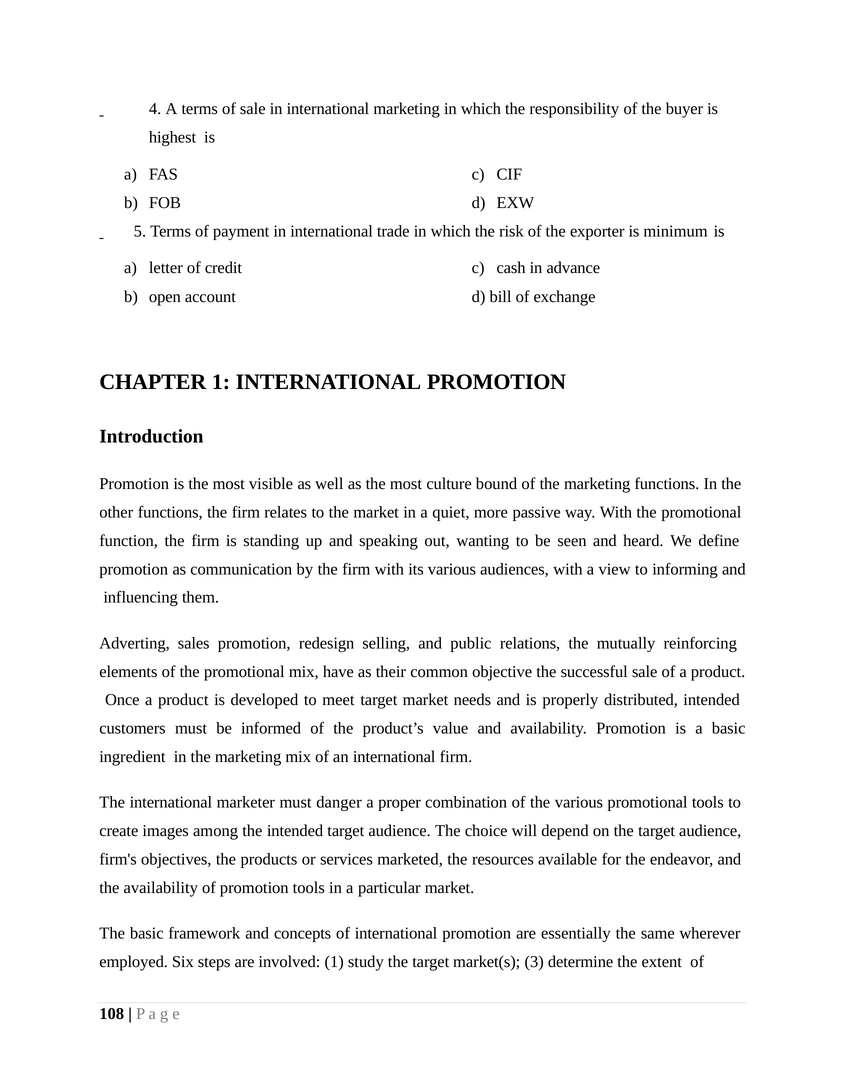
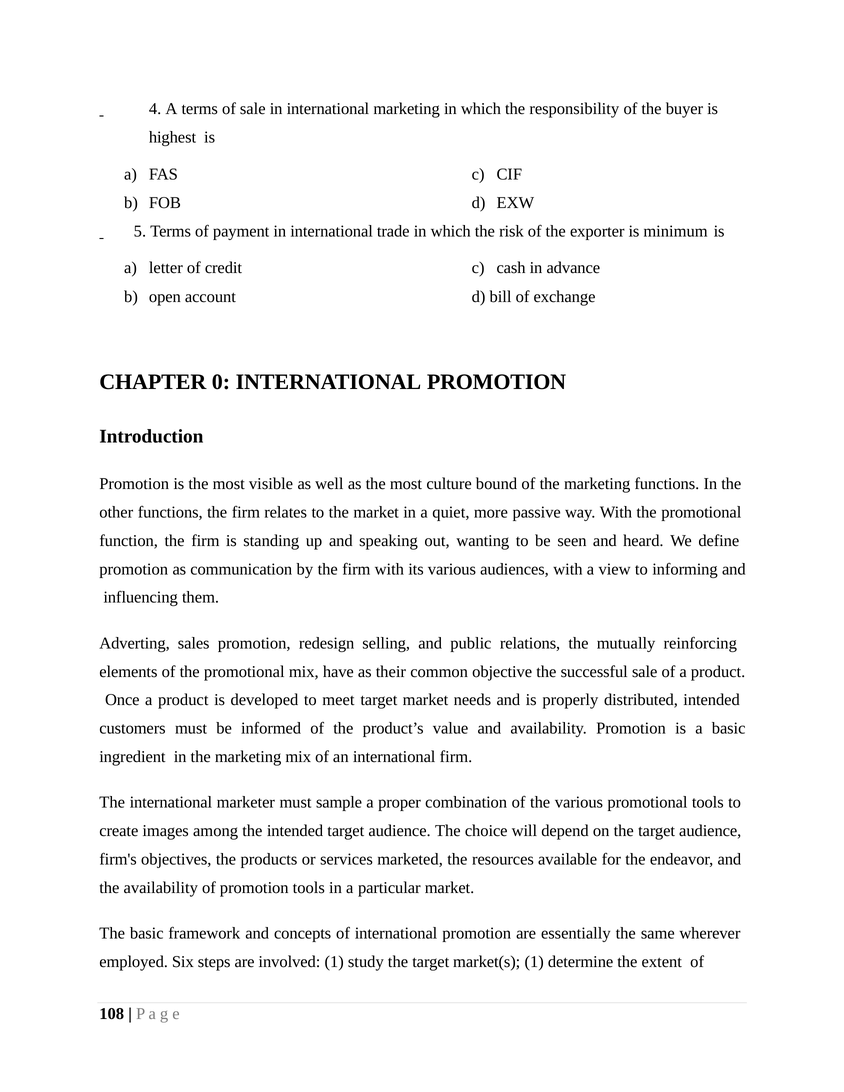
CHAPTER 1: 1 -> 0
danger: danger -> sample
market(s 3: 3 -> 1
